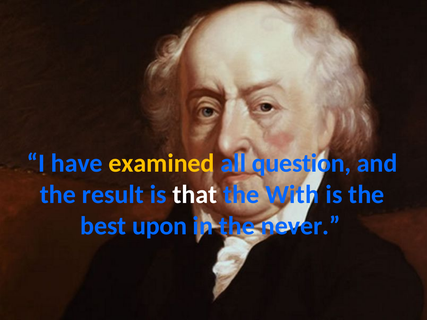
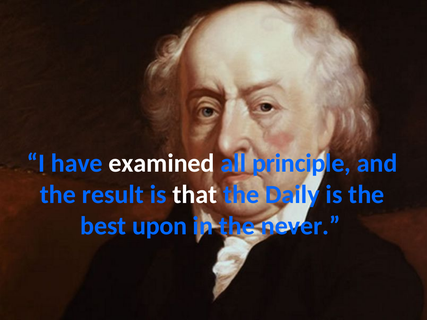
examined colour: yellow -> white
question: question -> principle
With: With -> Daily
